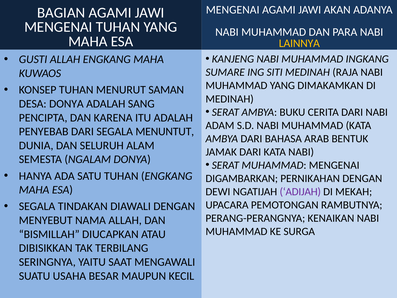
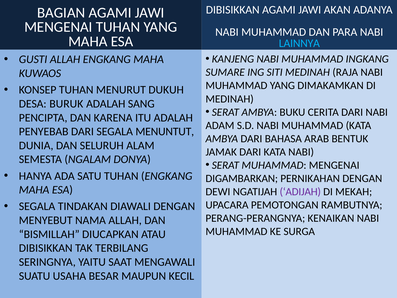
MENGENAI at (233, 10): MENGENAI -> DIBISIKKAN
LAINNYA colour: yellow -> light blue
SAMAN: SAMAN -> DUKUH
DESA DONYA: DONYA -> BURUK
